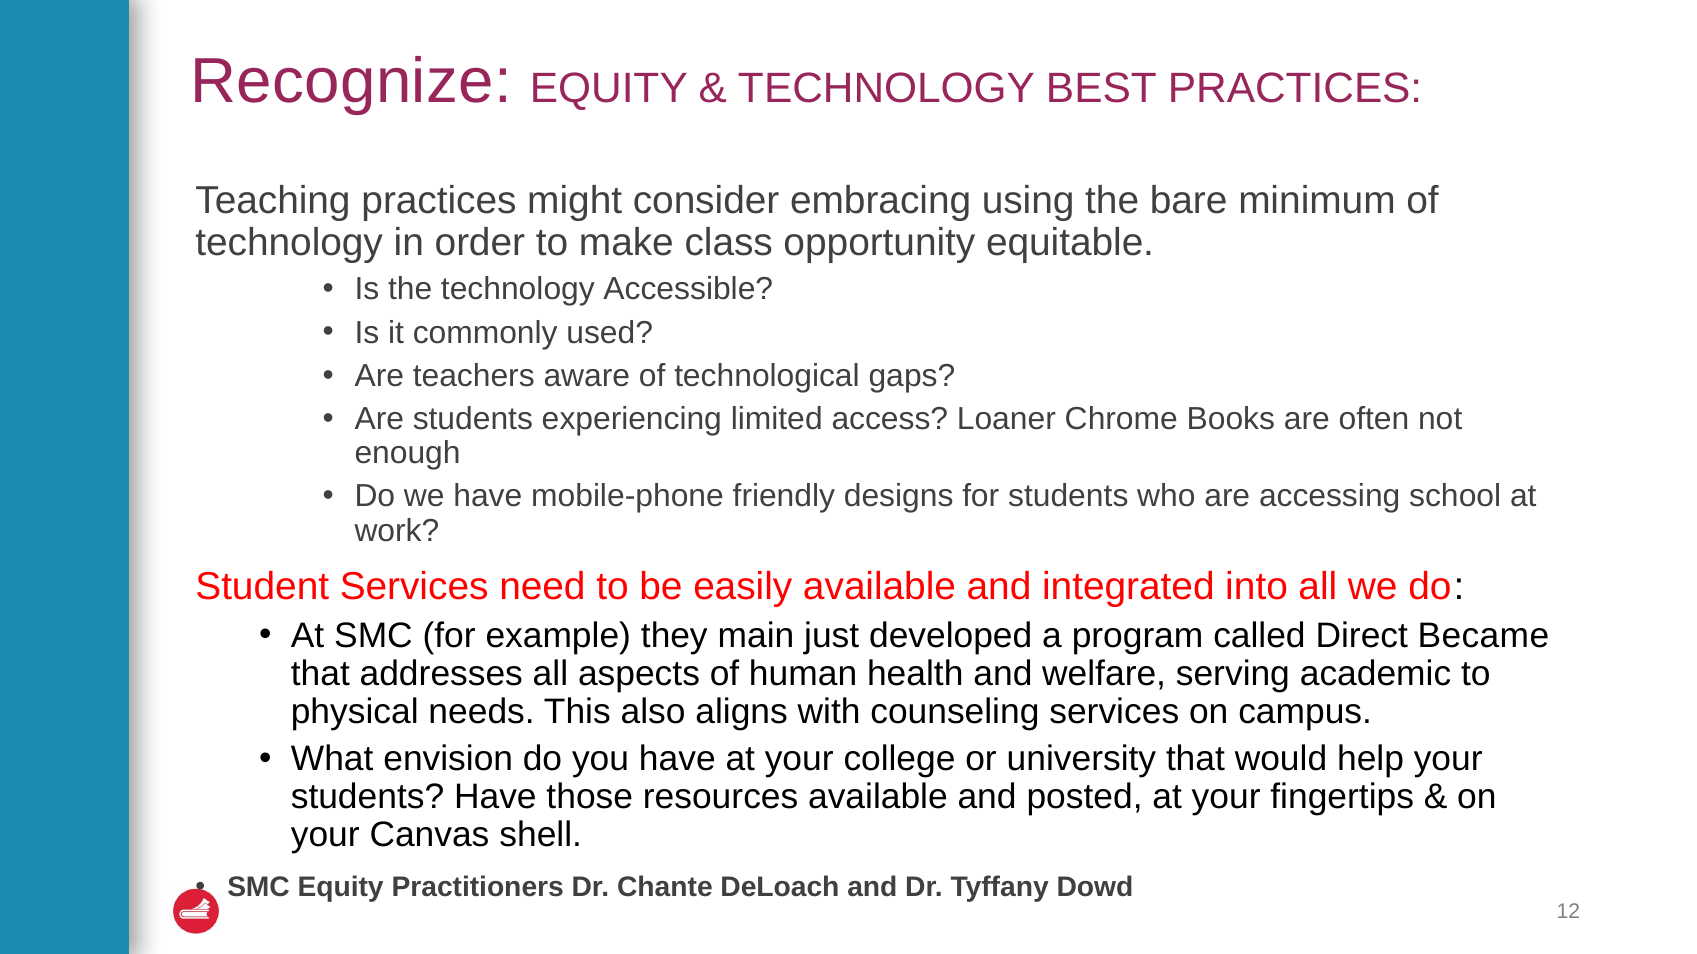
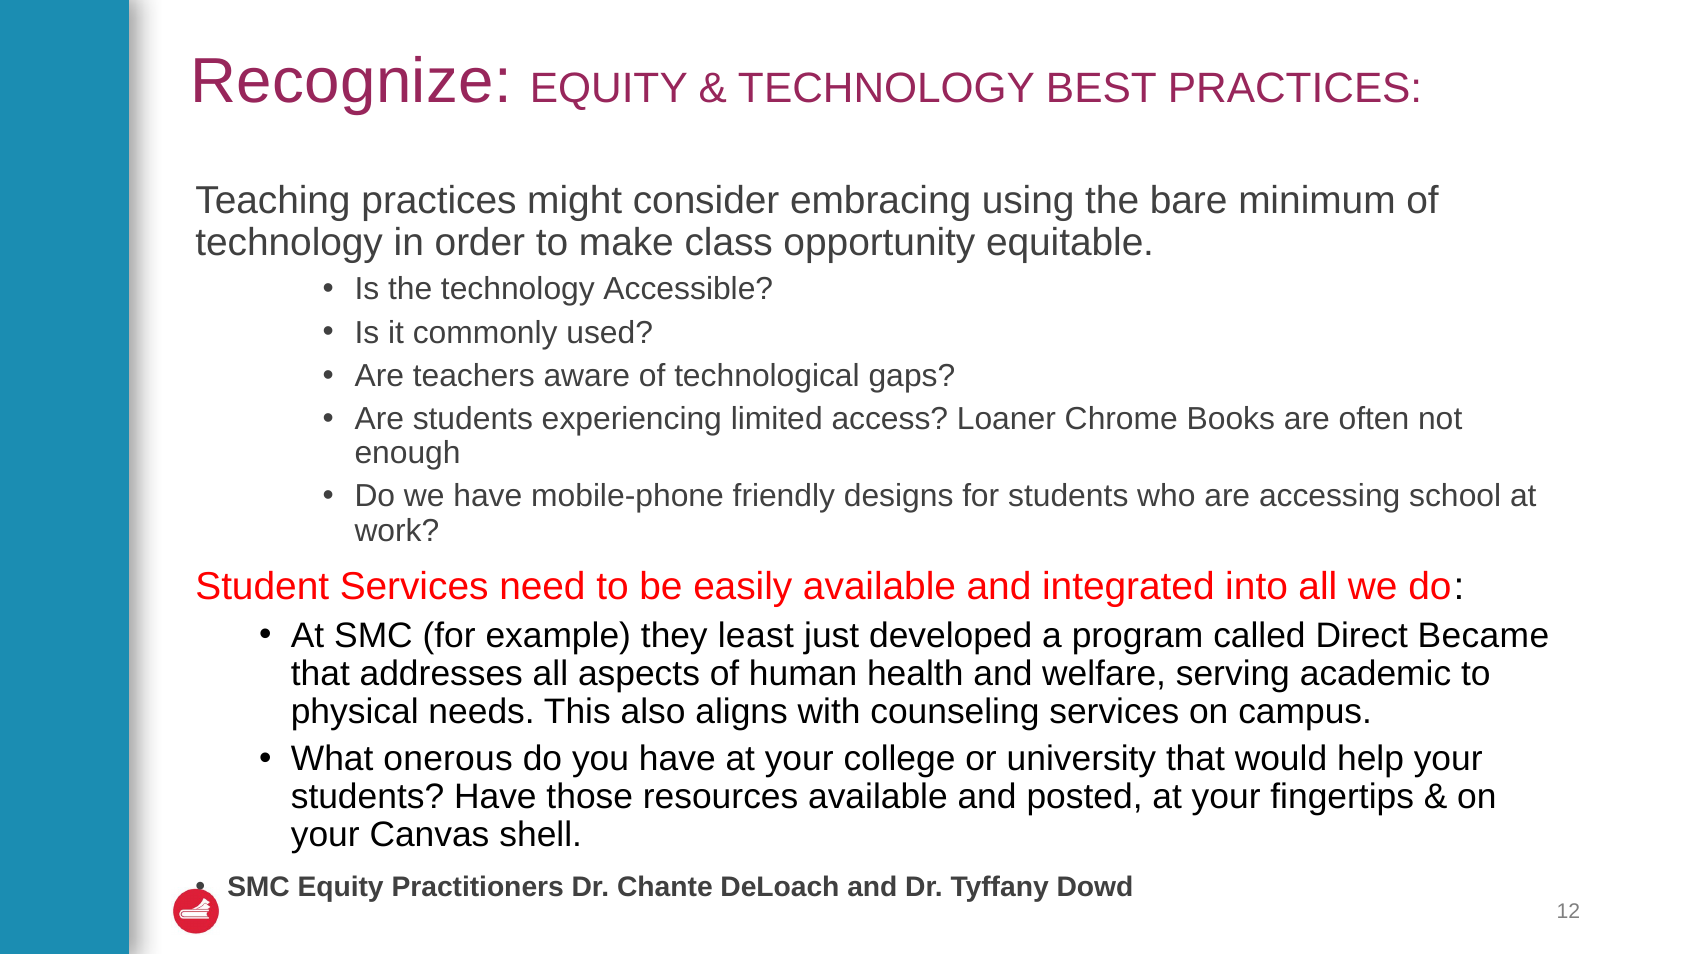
main: main -> least
envision: envision -> onerous
